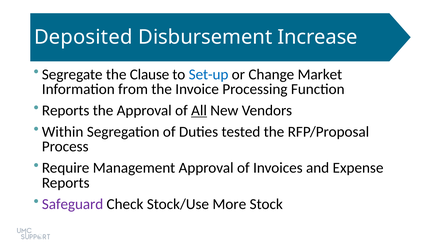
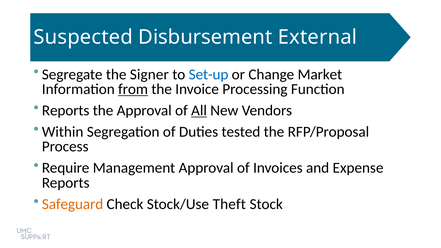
Deposited: Deposited -> Suspected
Increase: Increase -> External
Clause: Clause -> Signer
from underline: none -> present
Safeguard colour: purple -> orange
More: More -> Theft
